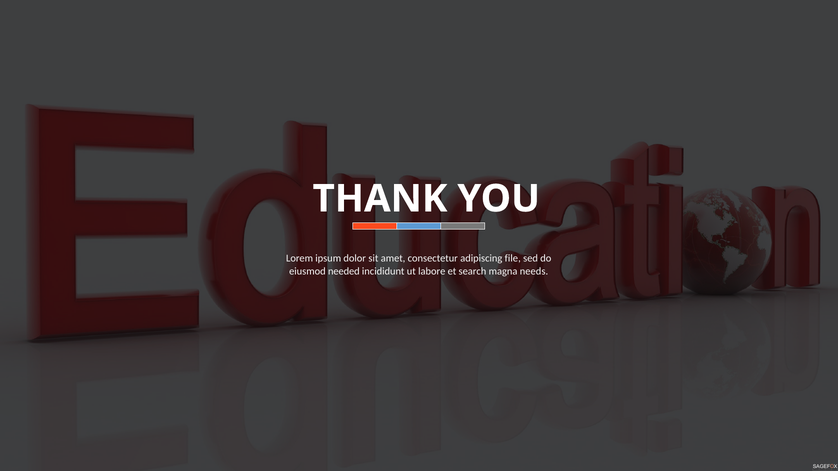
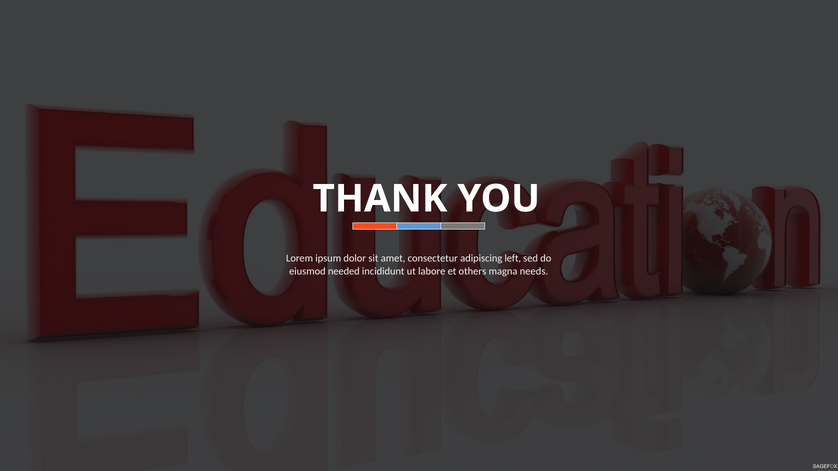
file: file -> left
search: search -> others
